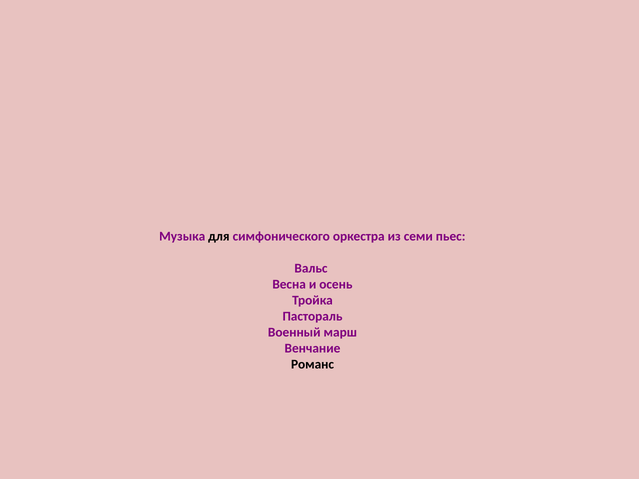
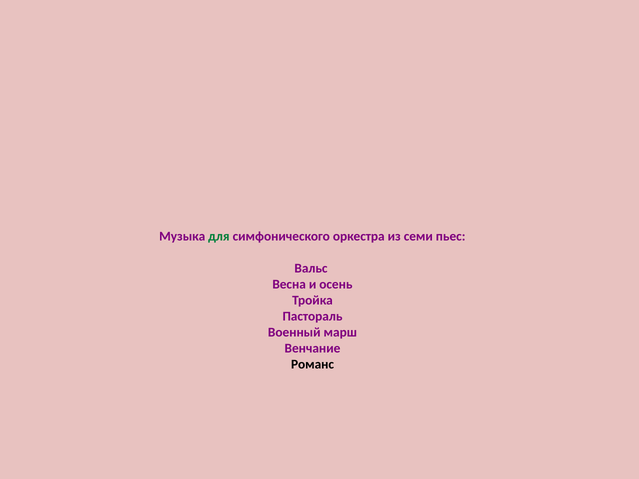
для colour: black -> green
